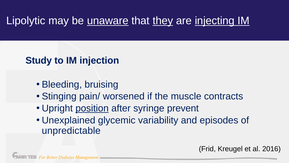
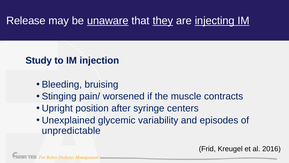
Lipolytic: Lipolytic -> Release
position underline: present -> none
prevent: prevent -> centers
